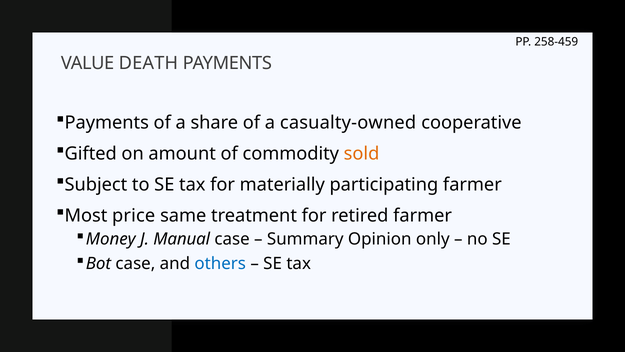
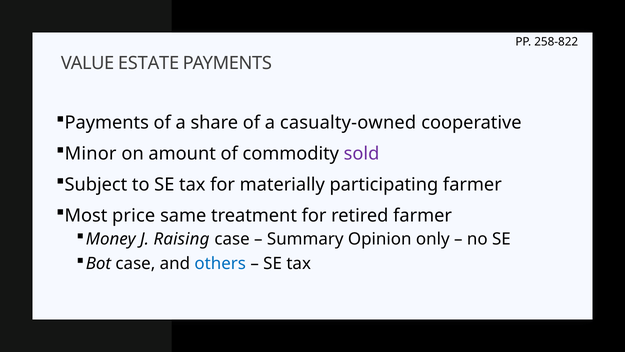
258-459: 258-459 -> 258-822
DEATH: DEATH -> ESTATE
Gifted: Gifted -> Minor
sold colour: orange -> purple
Manual: Manual -> Raising
